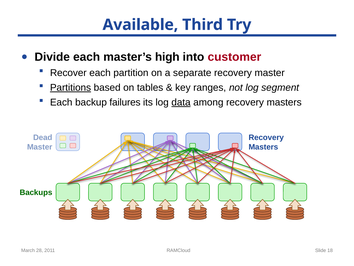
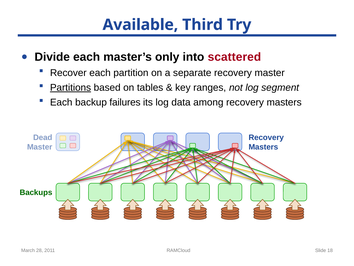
high: high -> only
customer: customer -> scattered
data underline: present -> none
